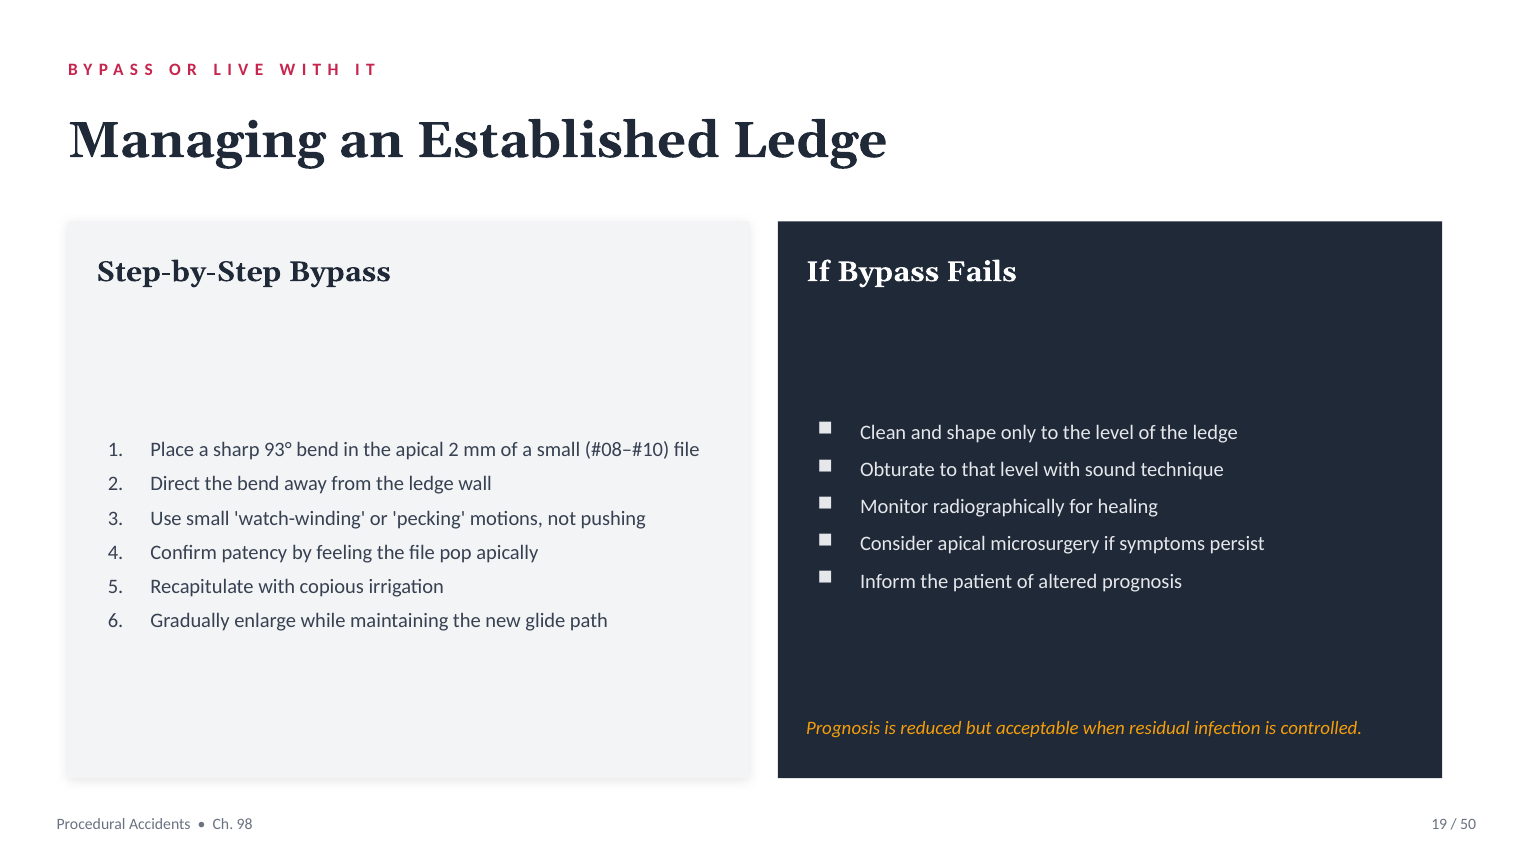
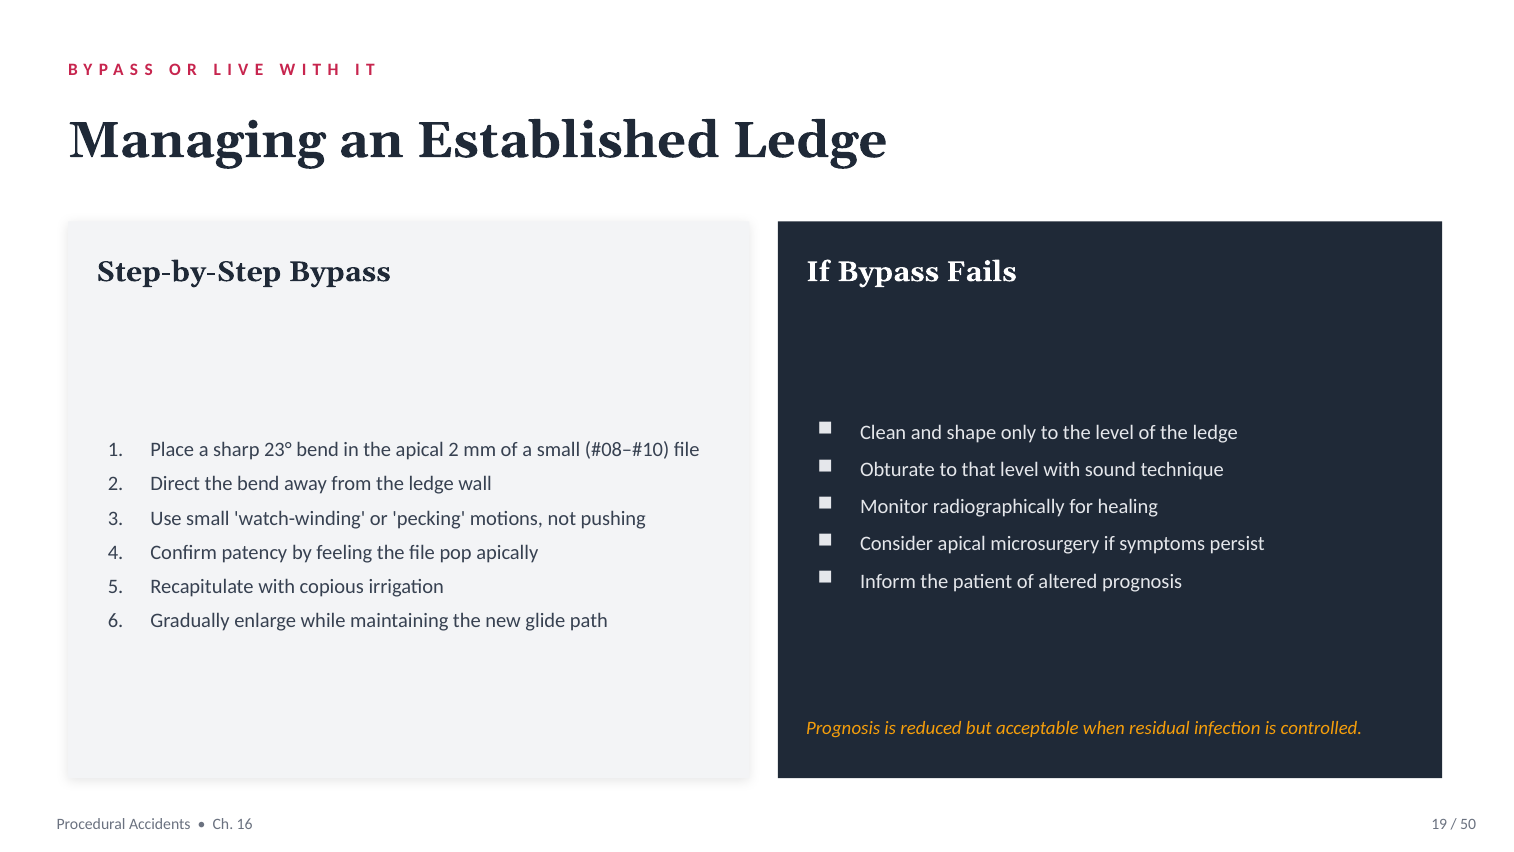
93°: 93° -> 23°
98: 98 -> 16
